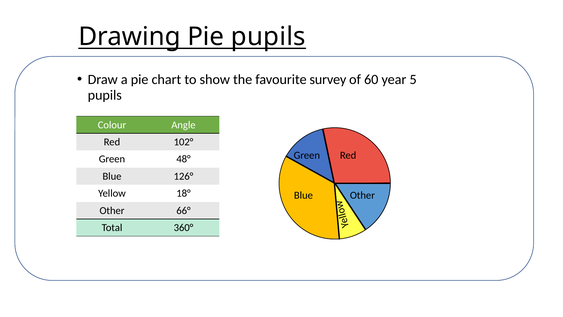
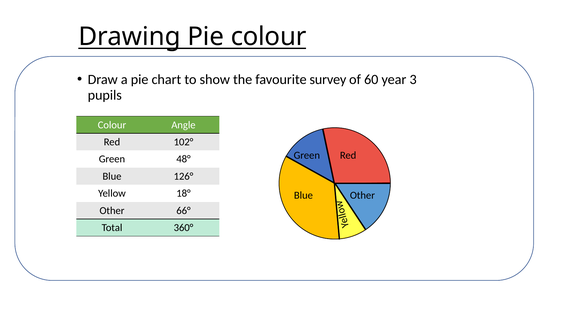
Pie pupils: pupils -> colour
5: 5 -> 3
